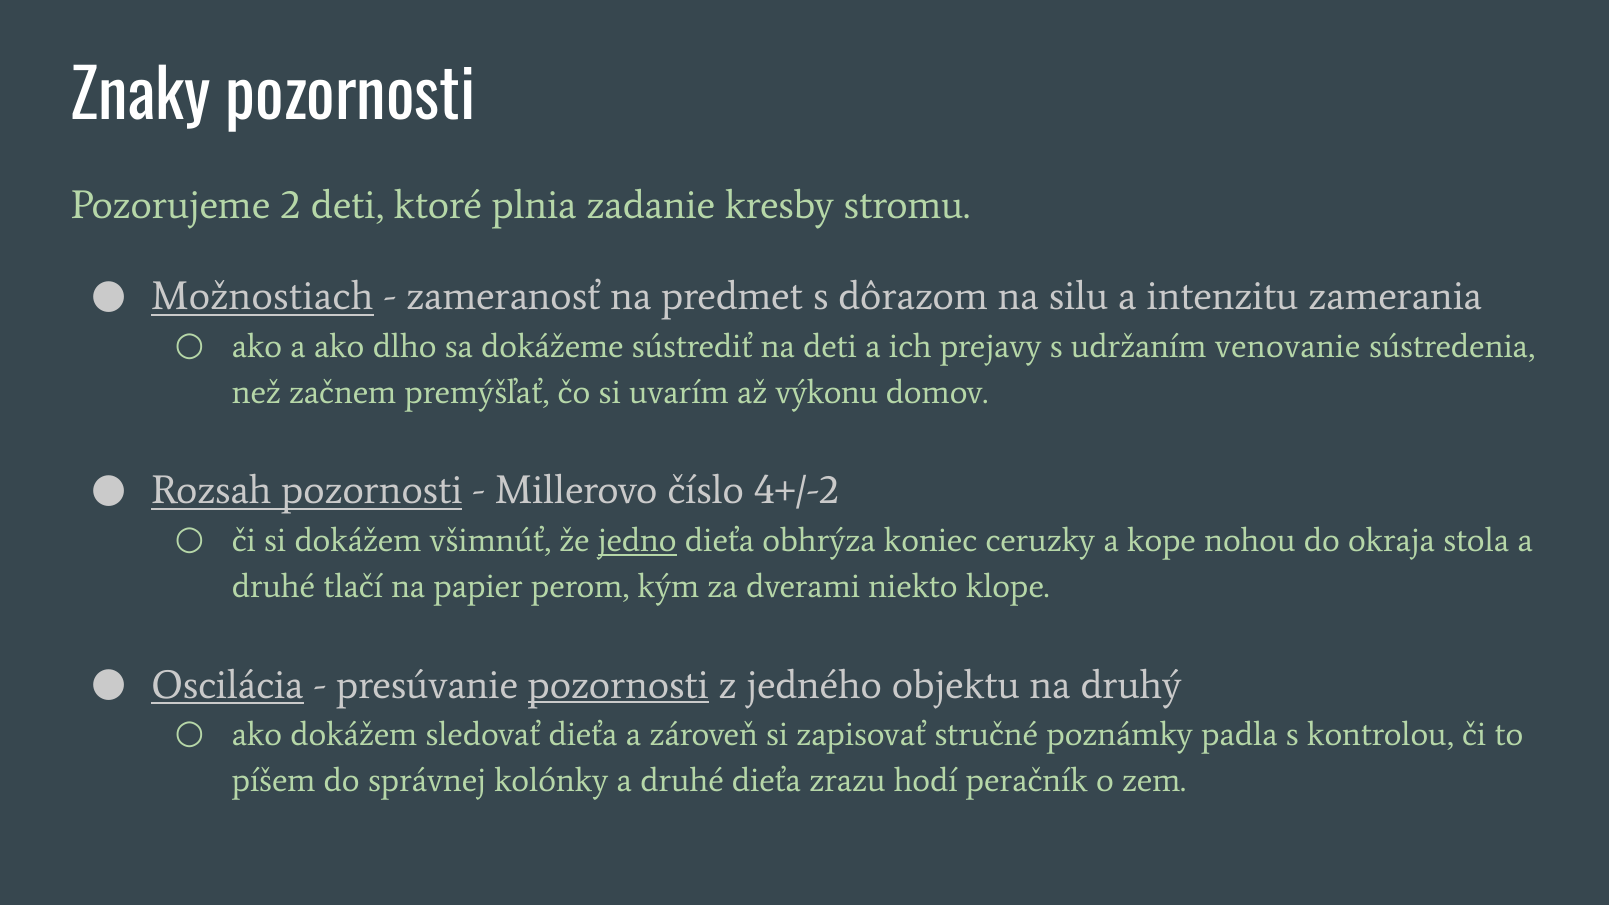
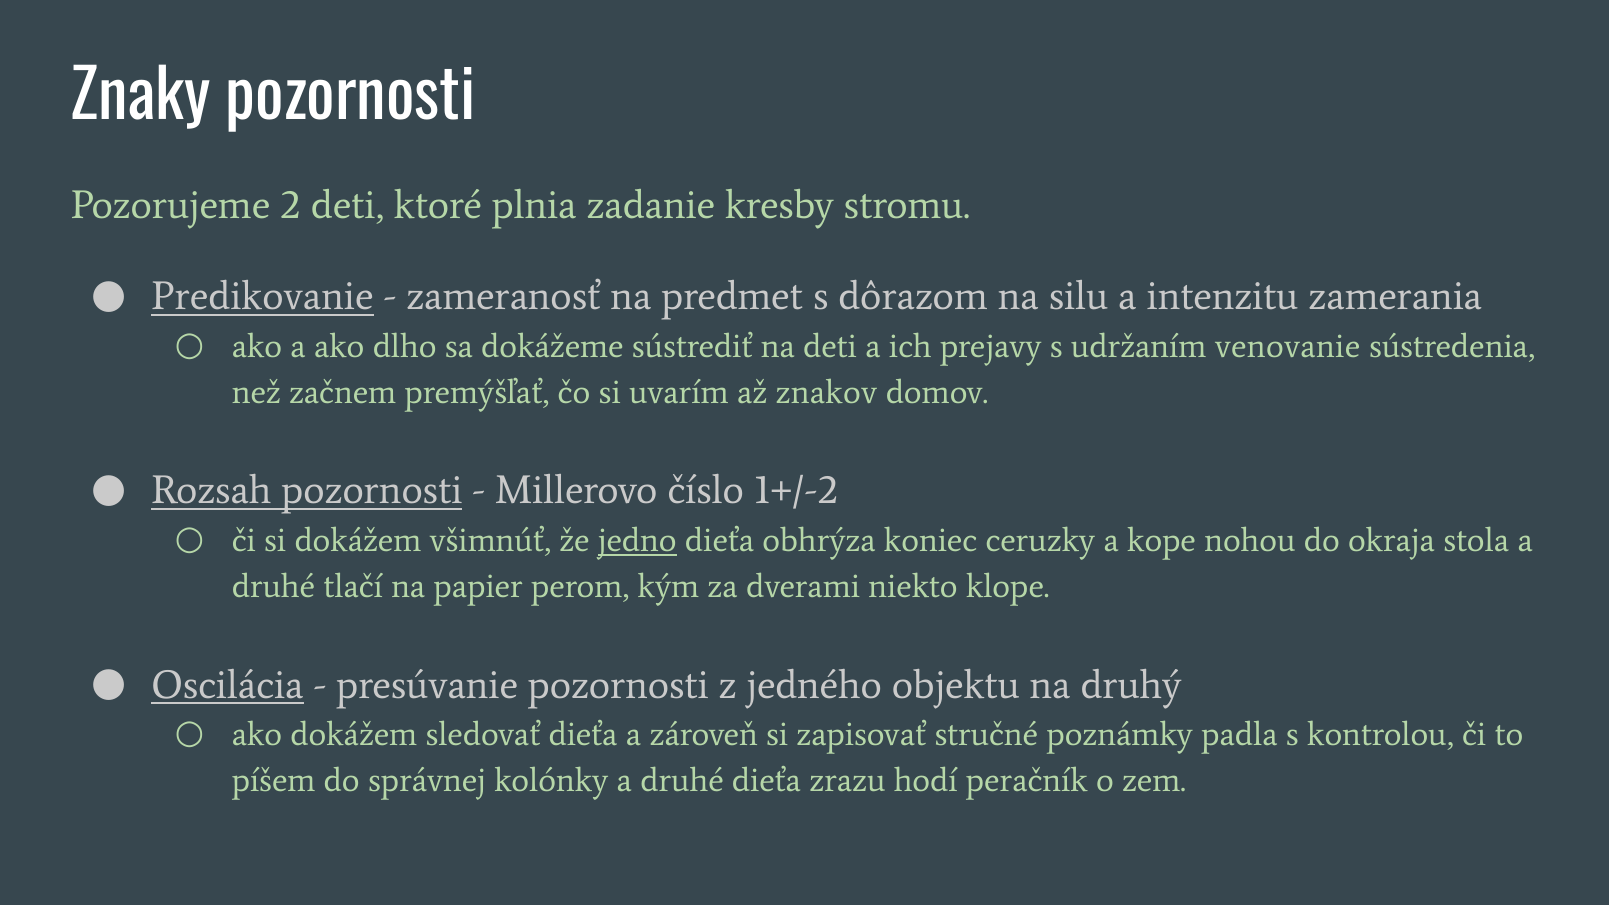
Možnostiach: Možnostiach -> Predikovanie
výkonu: výkonu -> znakov
4+/-2: 4+/-2 -> 1+/-2
pozornosti at (618, 685) underline: present -> none
